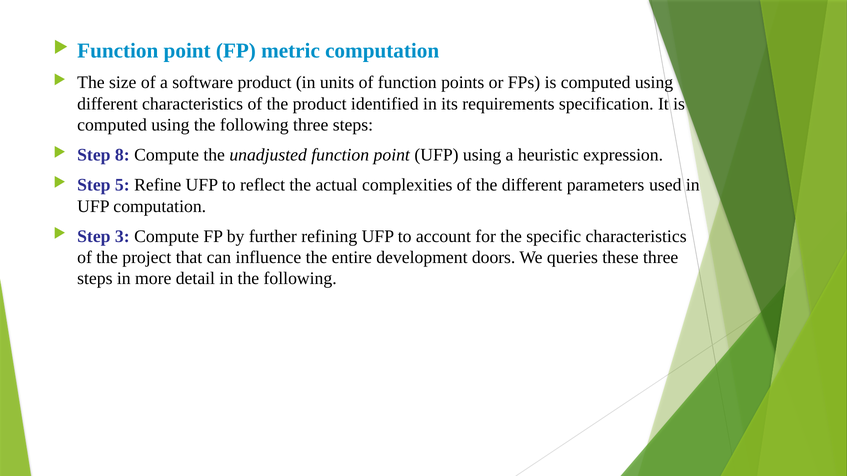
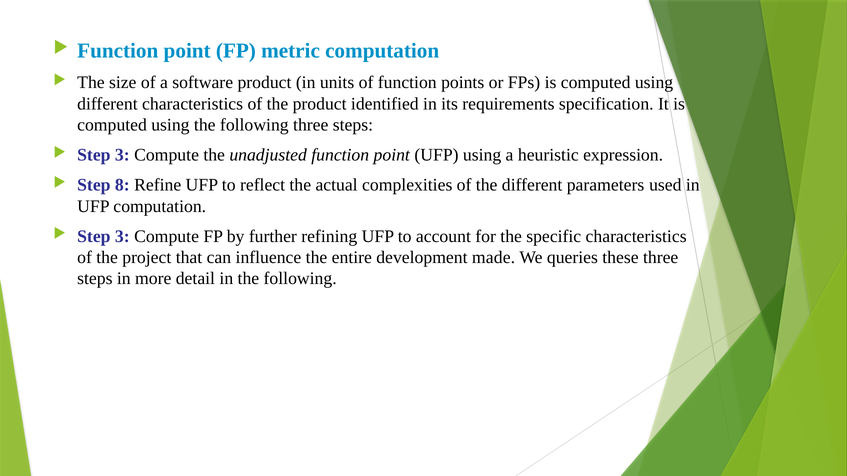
8 at (122, 155): 8 -> 3
5: 5 -> 8
doors: doors -> made
